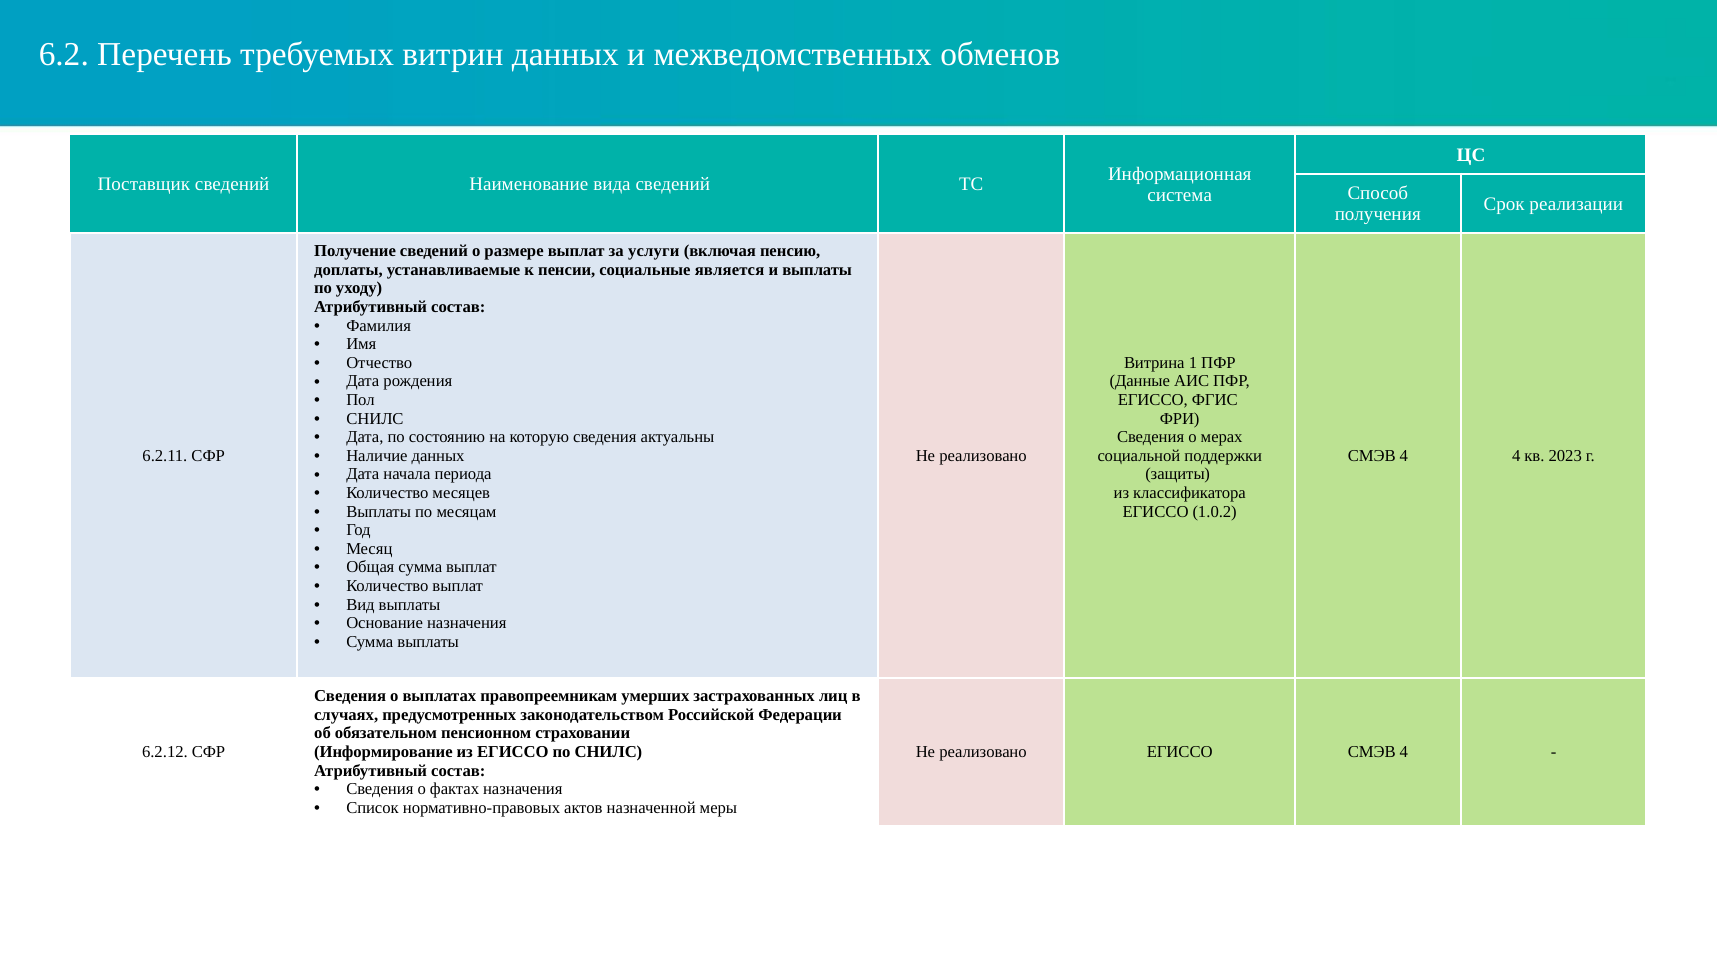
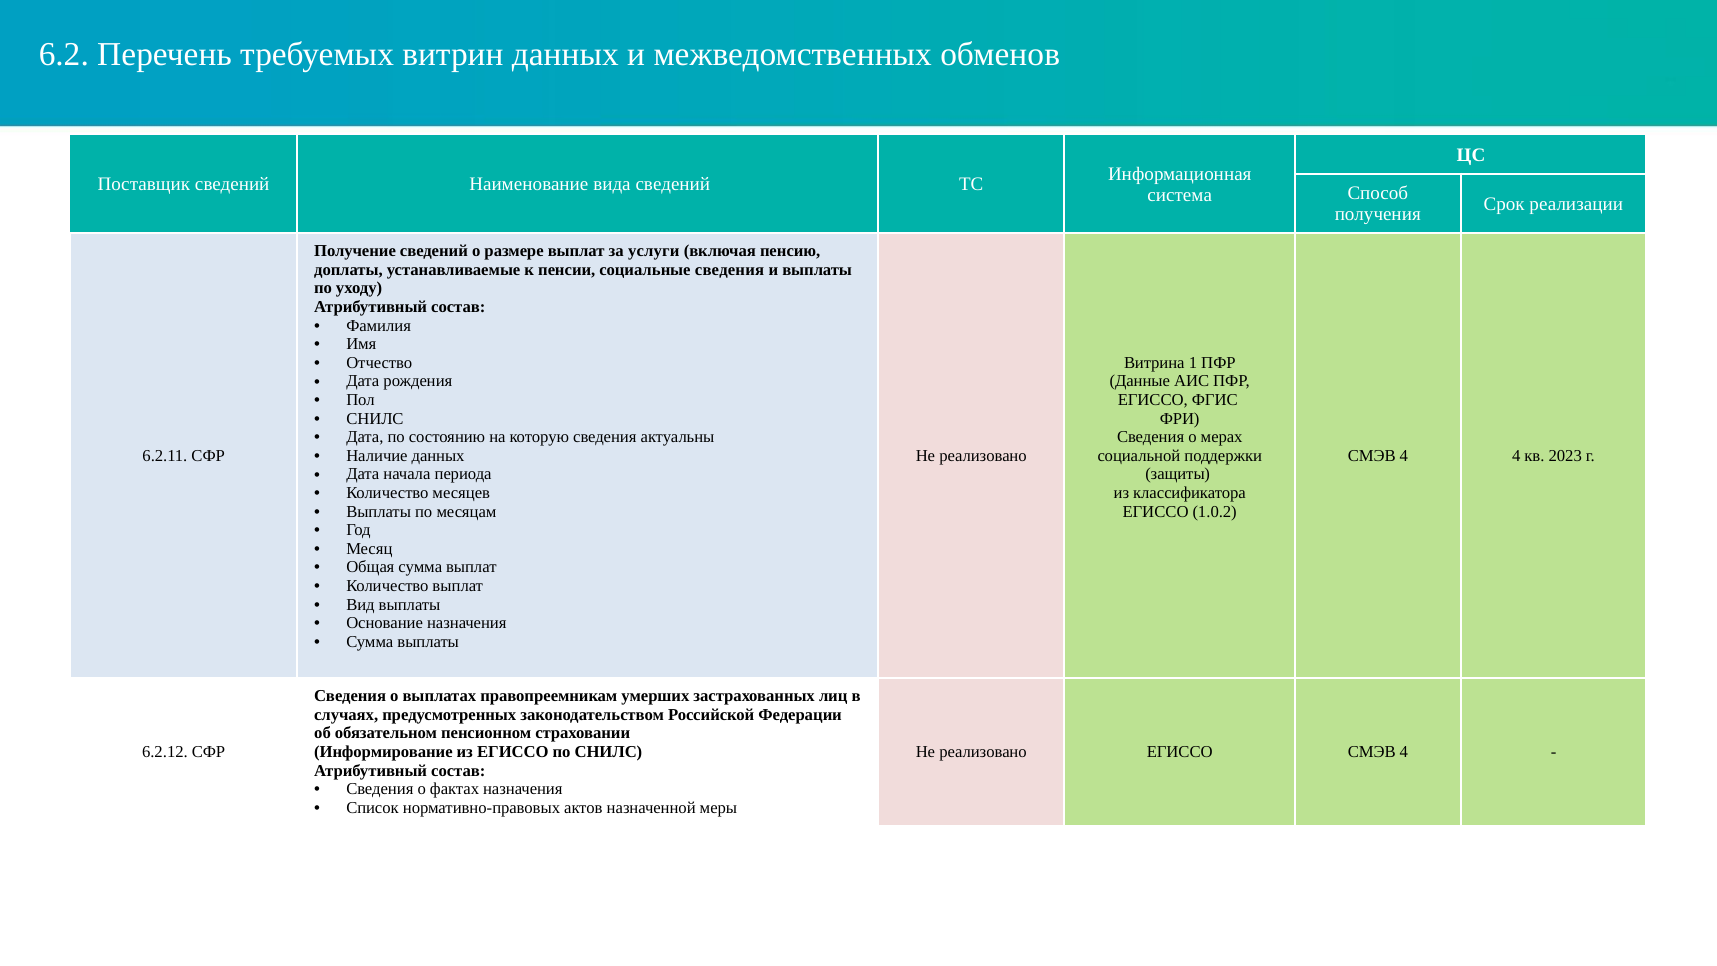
социальные является: является -> сведения
